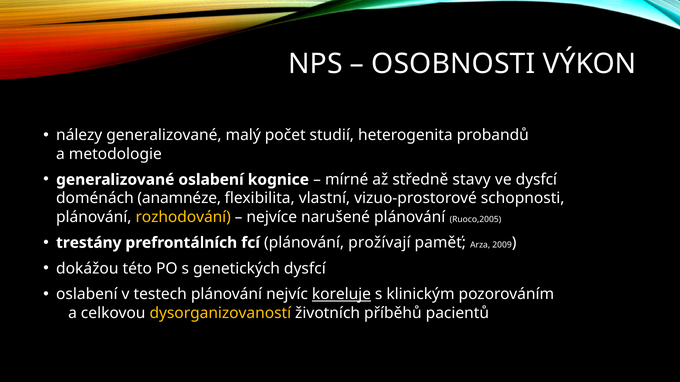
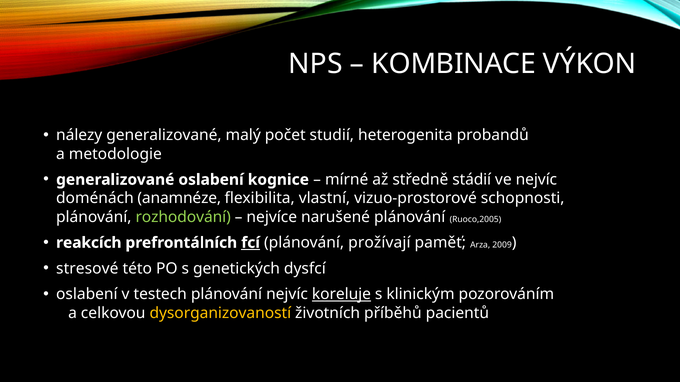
OSOBNOSTI: OSOBNOSTI -> KOMBINACE
stavy: stavy -> stádií
ve dysfcí: dysfcí -> nejvíc
rozhodování colour: yellow -> light green
trestány: trestány -> reakcích
fcí underline: none -> present
dokážou: dokážou -> stresové
